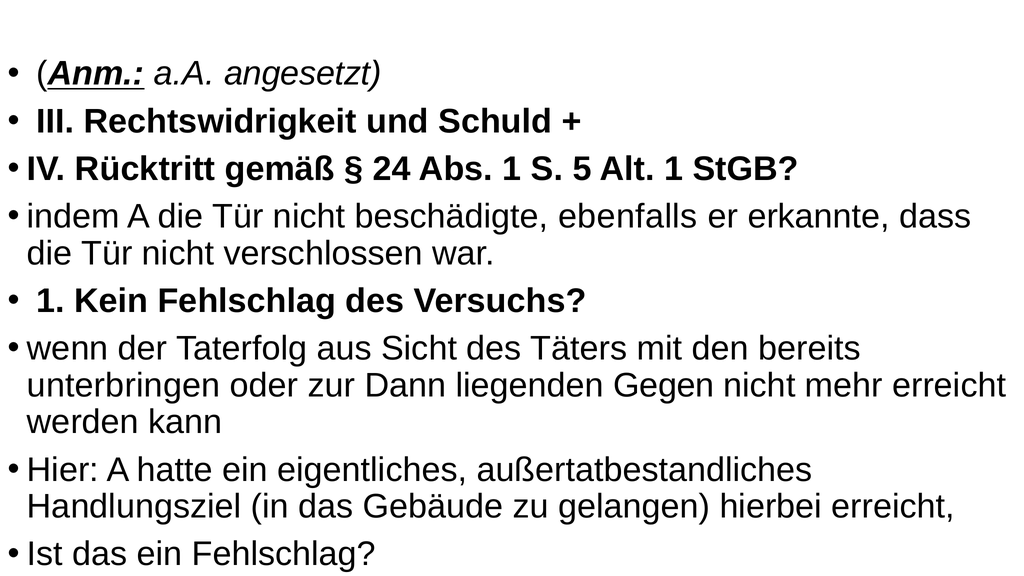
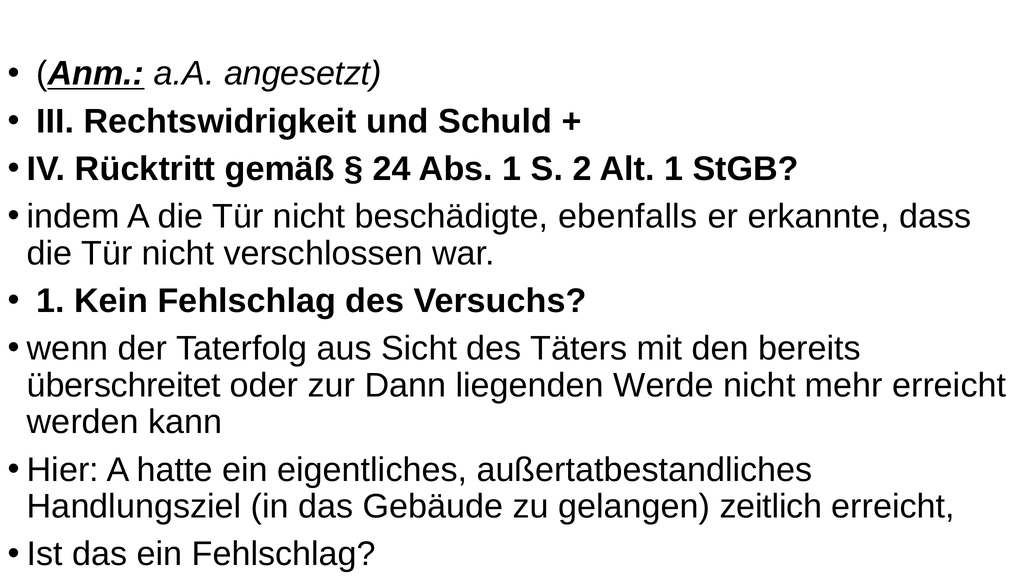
5: 5 -> 2
unterbringen: unterbringen -> überschreitet
Gegen: Gegen -> Werde
hierbei: hierbei -> zeitlich
